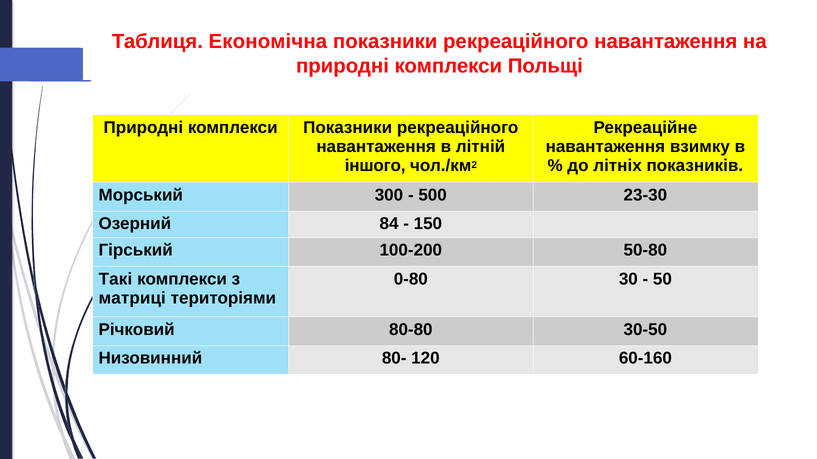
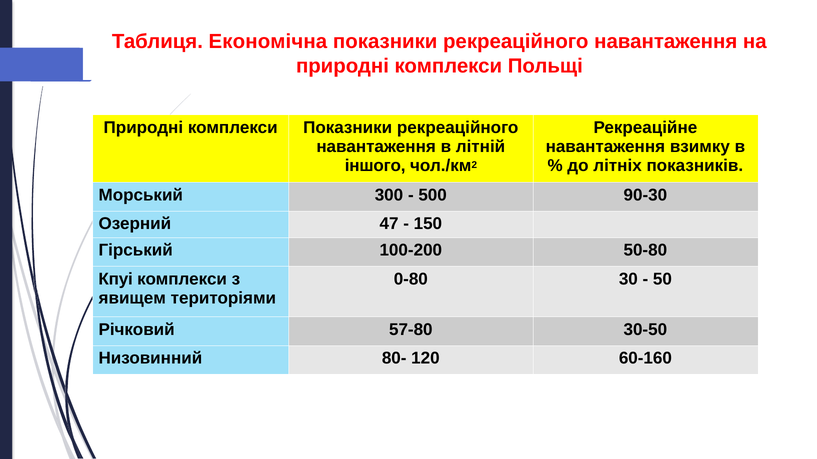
23-30: 23-30 -> 90-30
84: 84 -> 47
Такі: Такі -> Кпyі
матриці: матриці -> явищем
80-80: 80-80 -> 57-80
